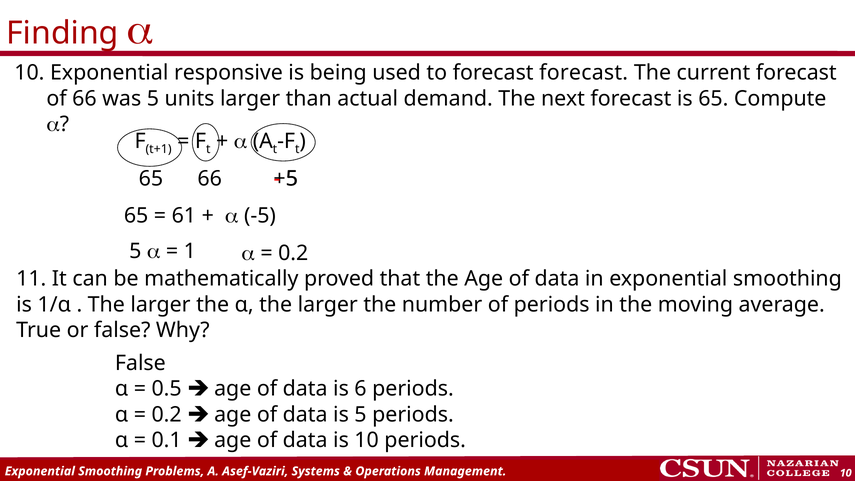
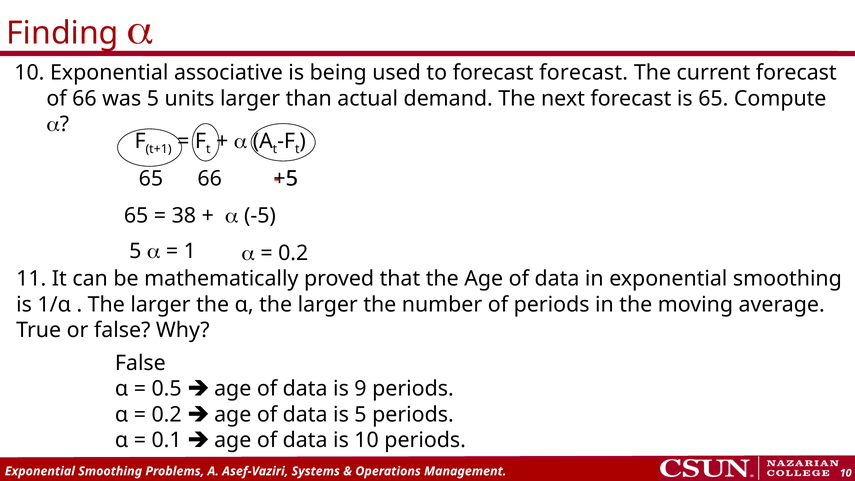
responsive: responsive -> associative
61: 61 -> 38
6: 6 -> 9
